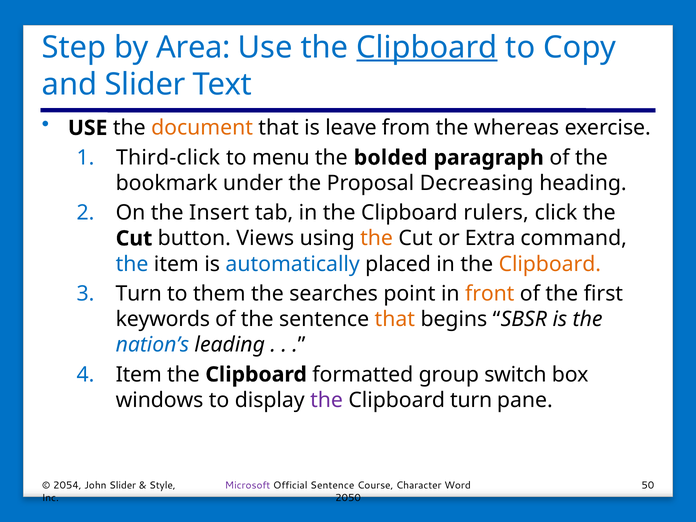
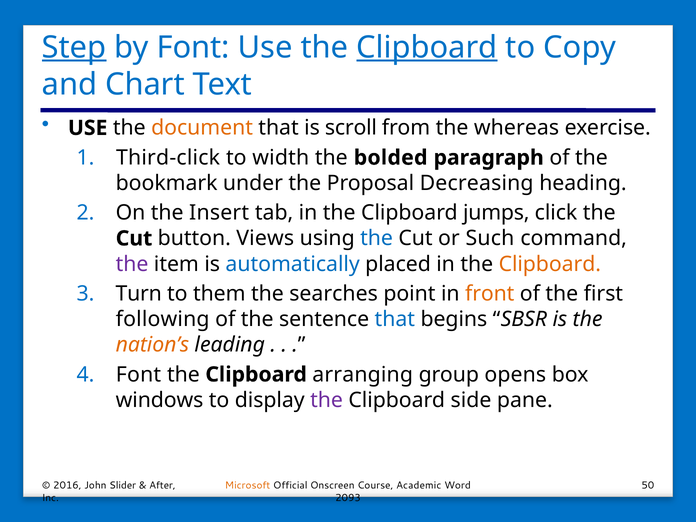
Step underline: none -> present
by Area: Area -> Font
and Slider: Slider -> Chart
leave: leave -> scroll
menu: menu -> width
rulers: rulers -> jumps
the at (377, 238) colour: orange -> blue
Extra: Extra -> Such
the at (132, 264) colour: blue -> purple
keywords: keywords -> following
that at (395, 319) colour: orange -> blue
nation’s colour: blue -> orange
Item at (139, 375): Item -> Font
formatted: formatted -> arranging
switch: switch -> opens
Clipboard turn: turn -> side
2054: 2054 -> 2016
Style: Style -> After
Microsoft colour: purple -> orange
Official Sentence: Sentence -> Onscreen
Character: Character -> Academic
2050: 2050 -> 2093
